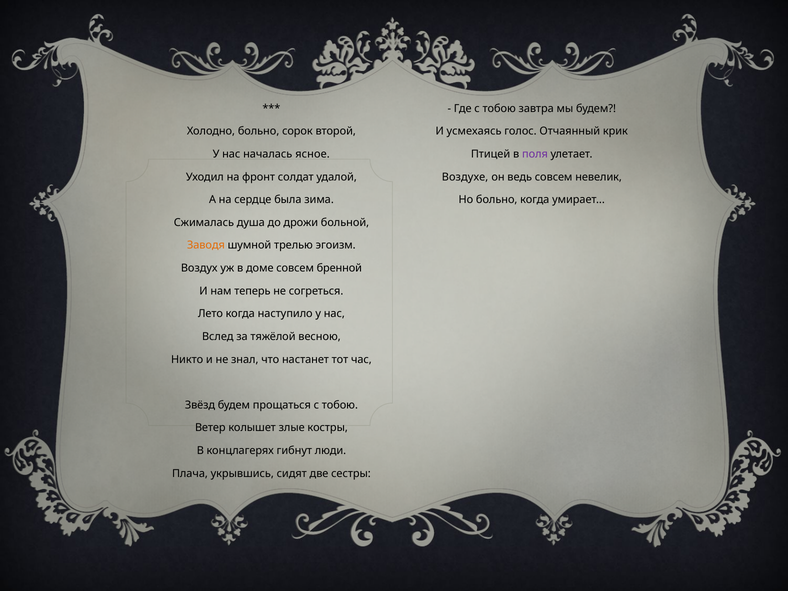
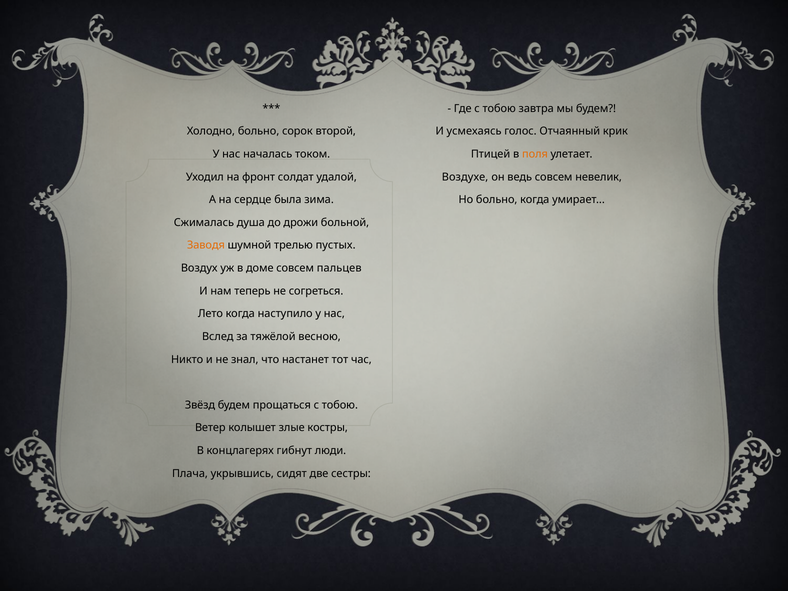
ясное: ясное -> током
поля colour: purple -> orange
эгоизм: эгоизм -> пустых
бренной: бренной -> пальцев
